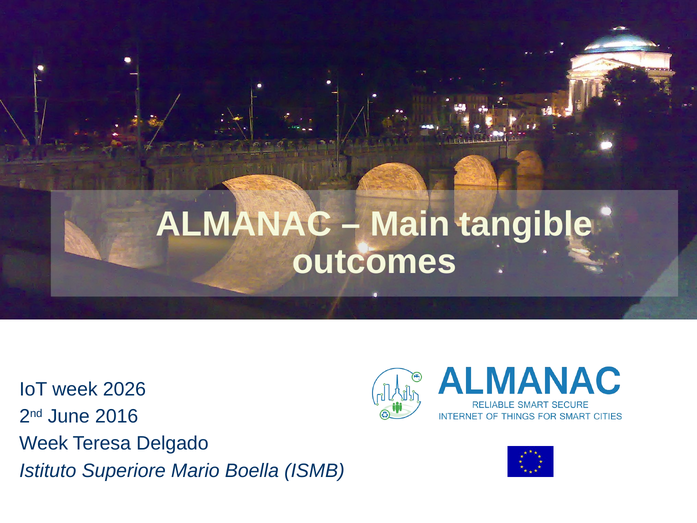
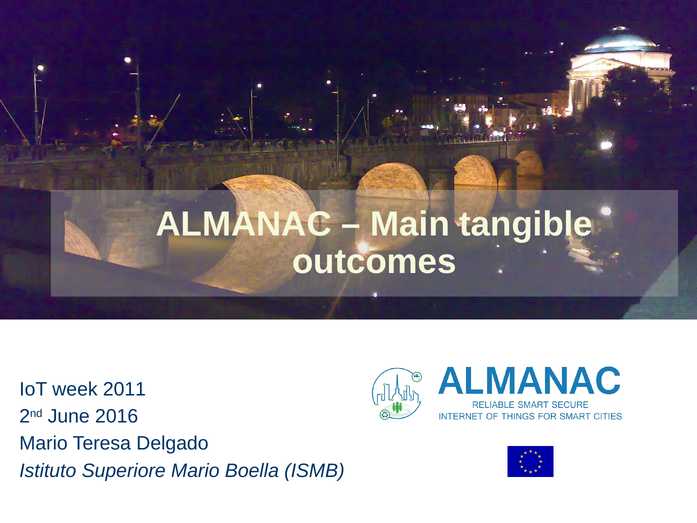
2026: 2026 -> 2011
Week at (44, 443): Week -> Mario
